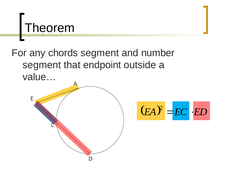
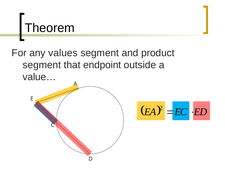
chords: chords -> values
number: number -> product
